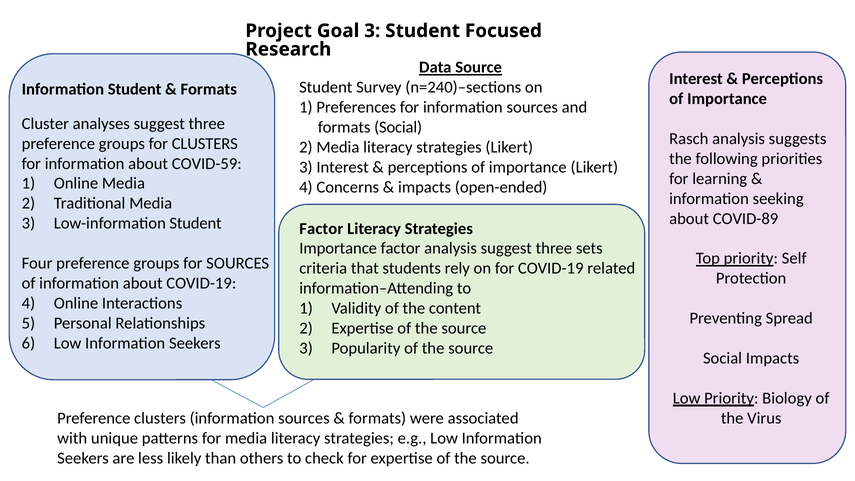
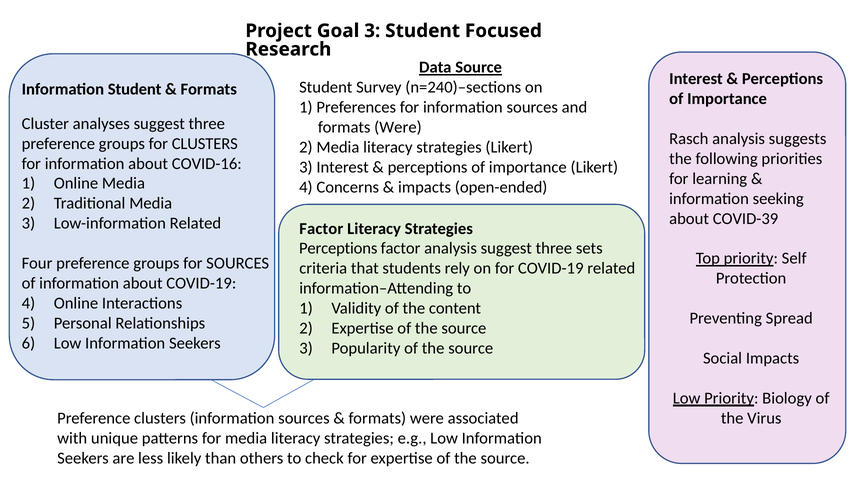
Social at (398, 127): Social -> Were
COVID-59: COVID-59 -> COVID-16
COVID-89: COVID-89 -> COVID-39
Low-information Student: Student -> Related
Importance at (338, 248): Importance -> Perceptions
